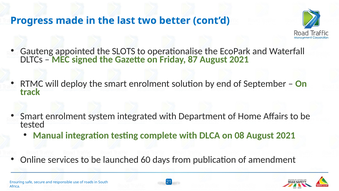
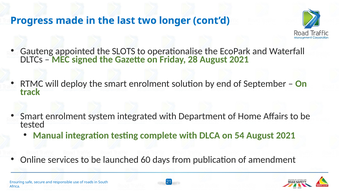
better: better -> longer
87: 87 -> 28
08: 08 -> 54
